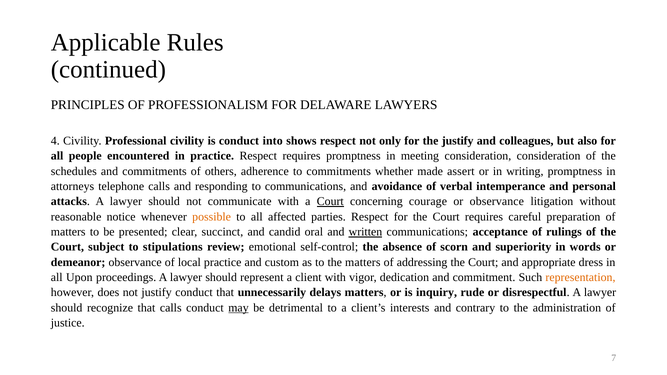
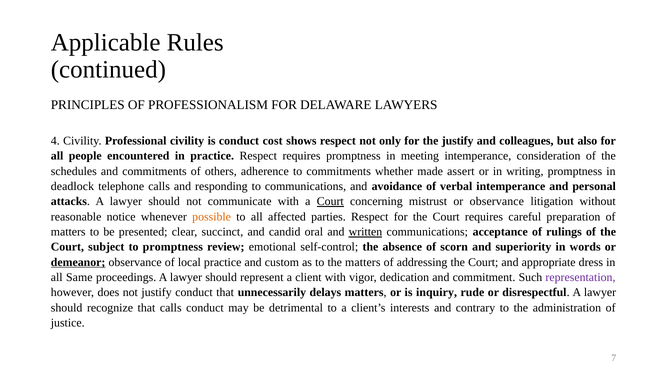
into: into -> cost
meeting consideration: consideration -> intemperance
attorneys: attorneys -> deadlock
courage: courage -> mistrust
to stipulations: stipulations -> promptness
demeanor underline: none -> present
Upon: Upon -> Same
representation colour: orange -> purple
may underline: present -> none
